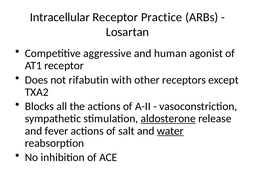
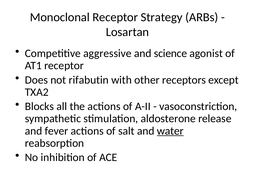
Intracellular: Intracellular -> Monoclonal
Practice: Practice -> Strategy
human: human -> science
aldosterone underline: present -> none
